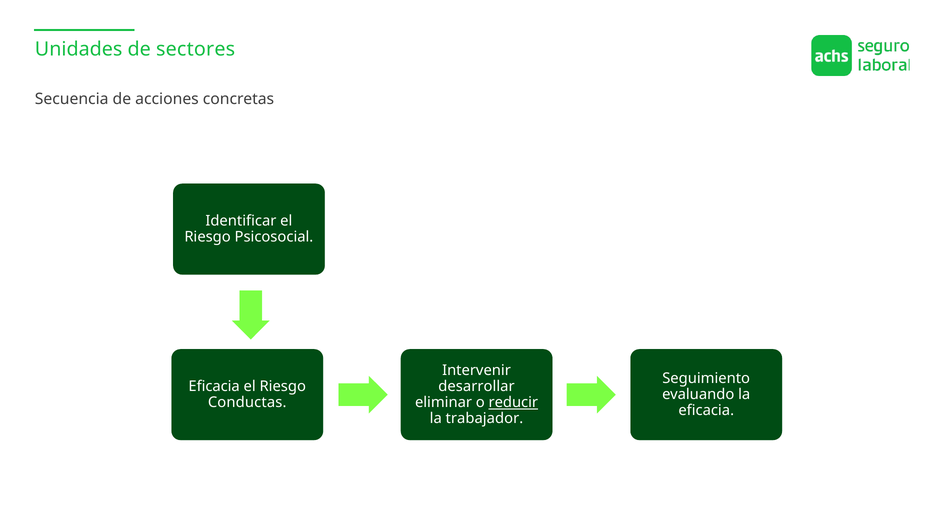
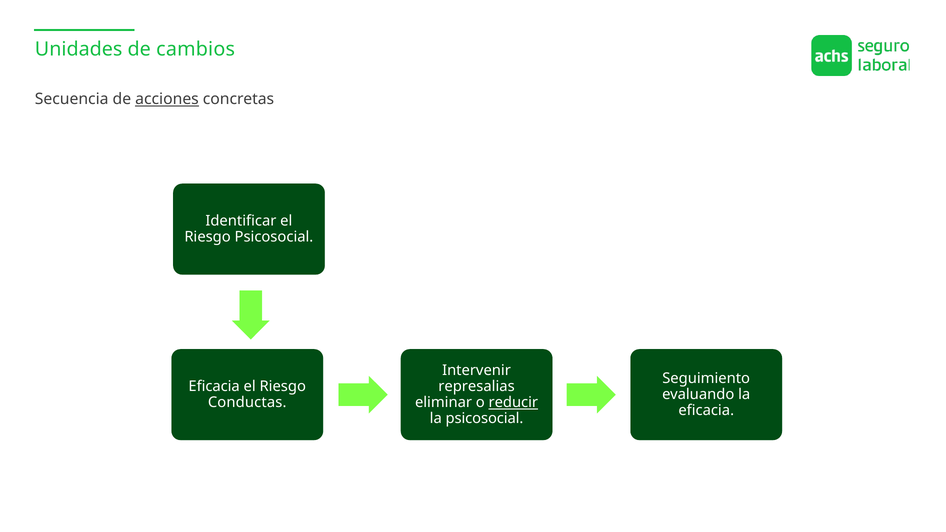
sectores: sectores -> cambios
acciones underline: none -> present
desarrollar: desarrollar -> represalias
la trabajador: trabajador -> psicosocial
